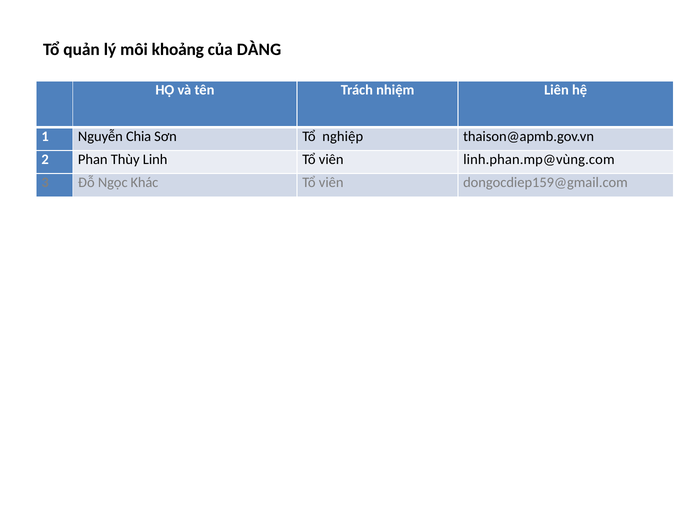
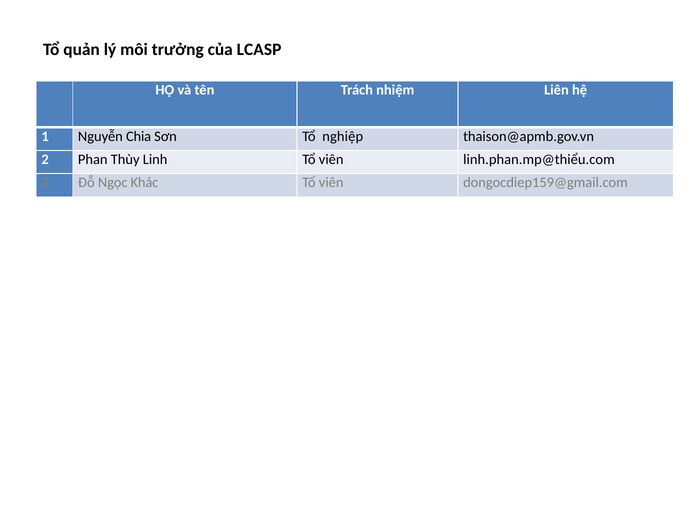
khoảng: khoảng -> trưởng
DÀNG: DÀNG -> LCASP
linh.phan.mp@vùng.com: linh.phan.mp@vùng.com -> linh.phan.mp@thiểu.com
